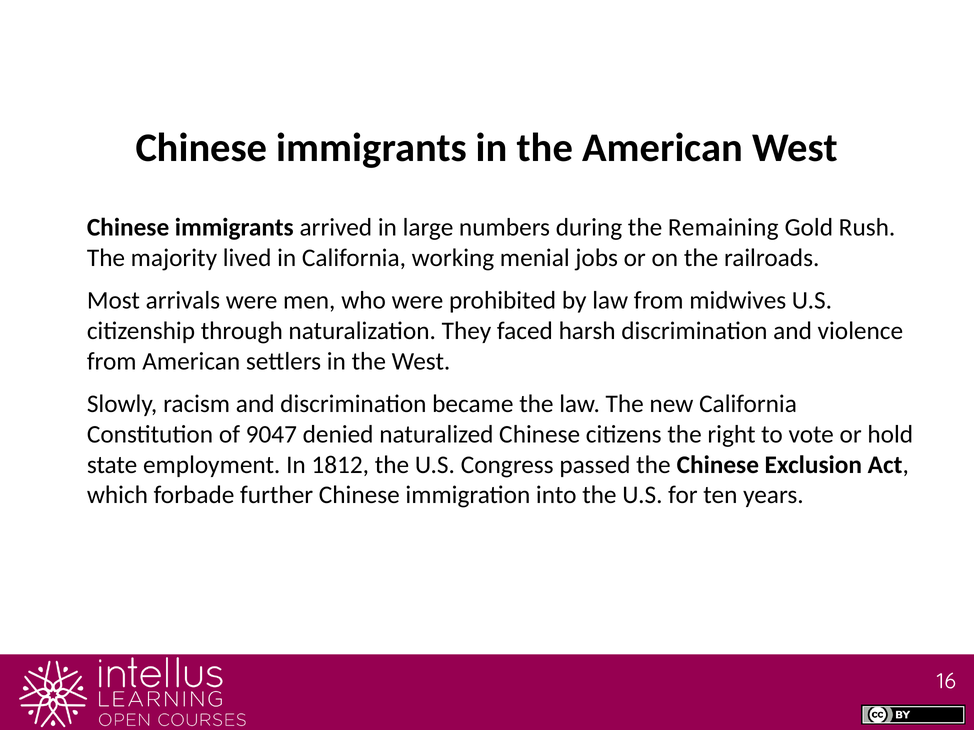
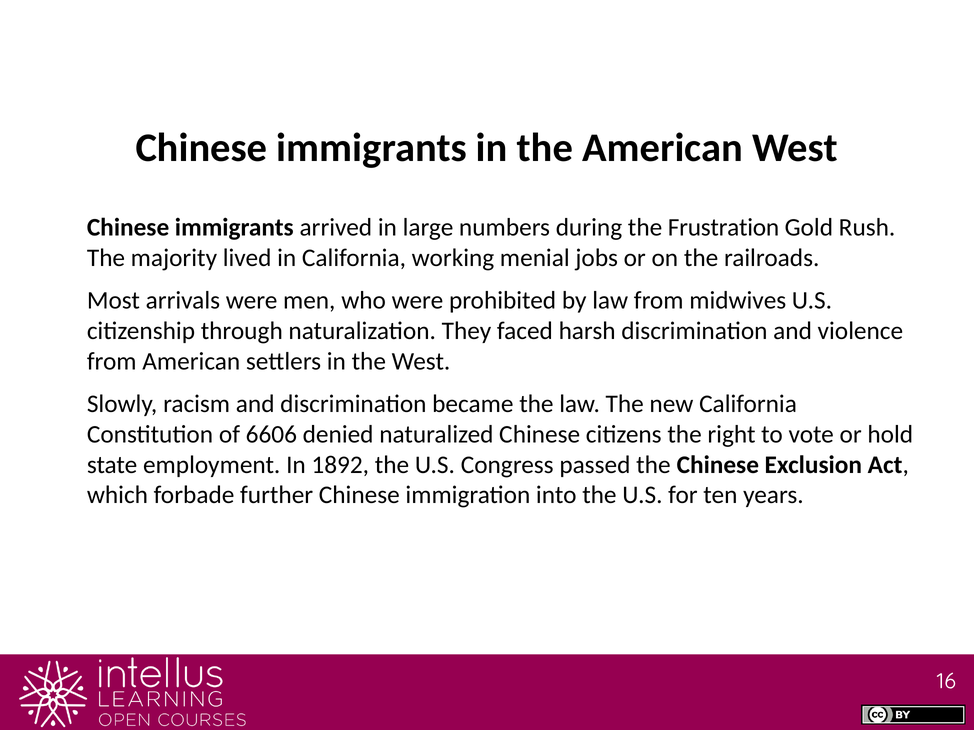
Remaining: Remaining -> Frustration
9047: 9047 -> 6606
1812: 1812 -> 1892
